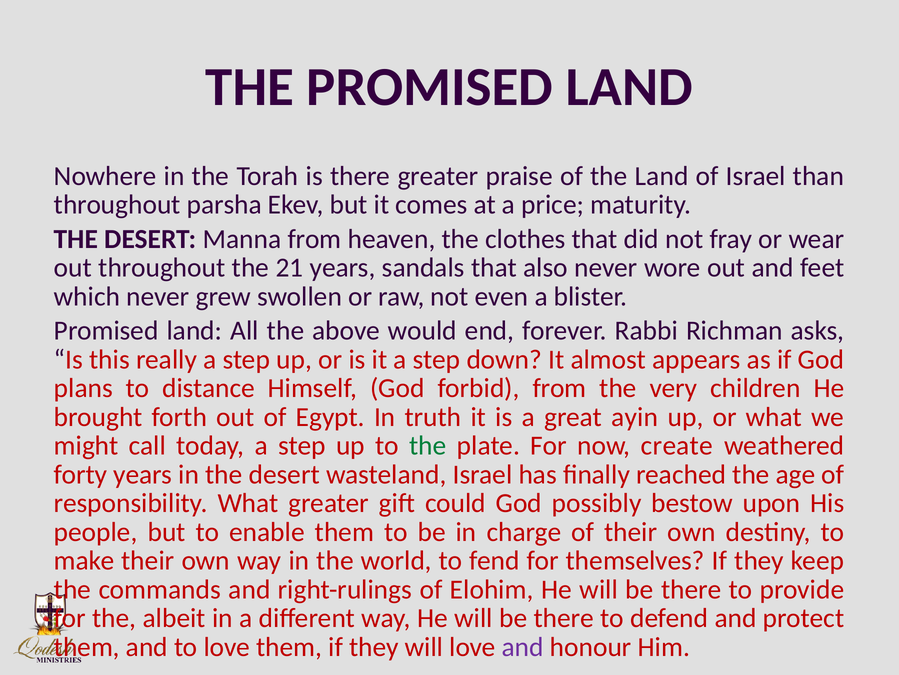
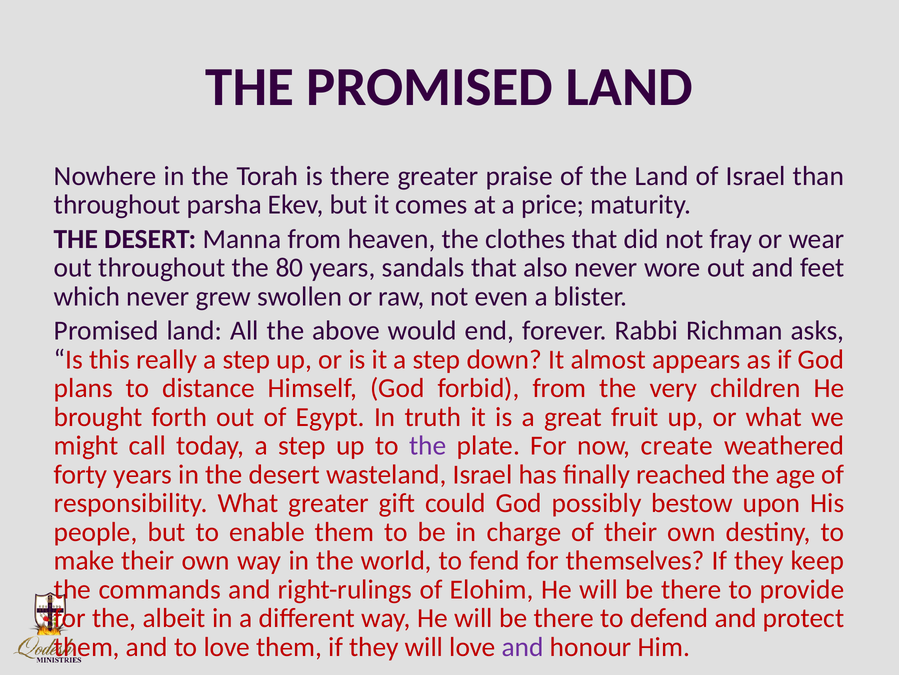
21: 21 -> 80
ayin: ayin -> fruit
the at (428, 445) colour: green -> purple
